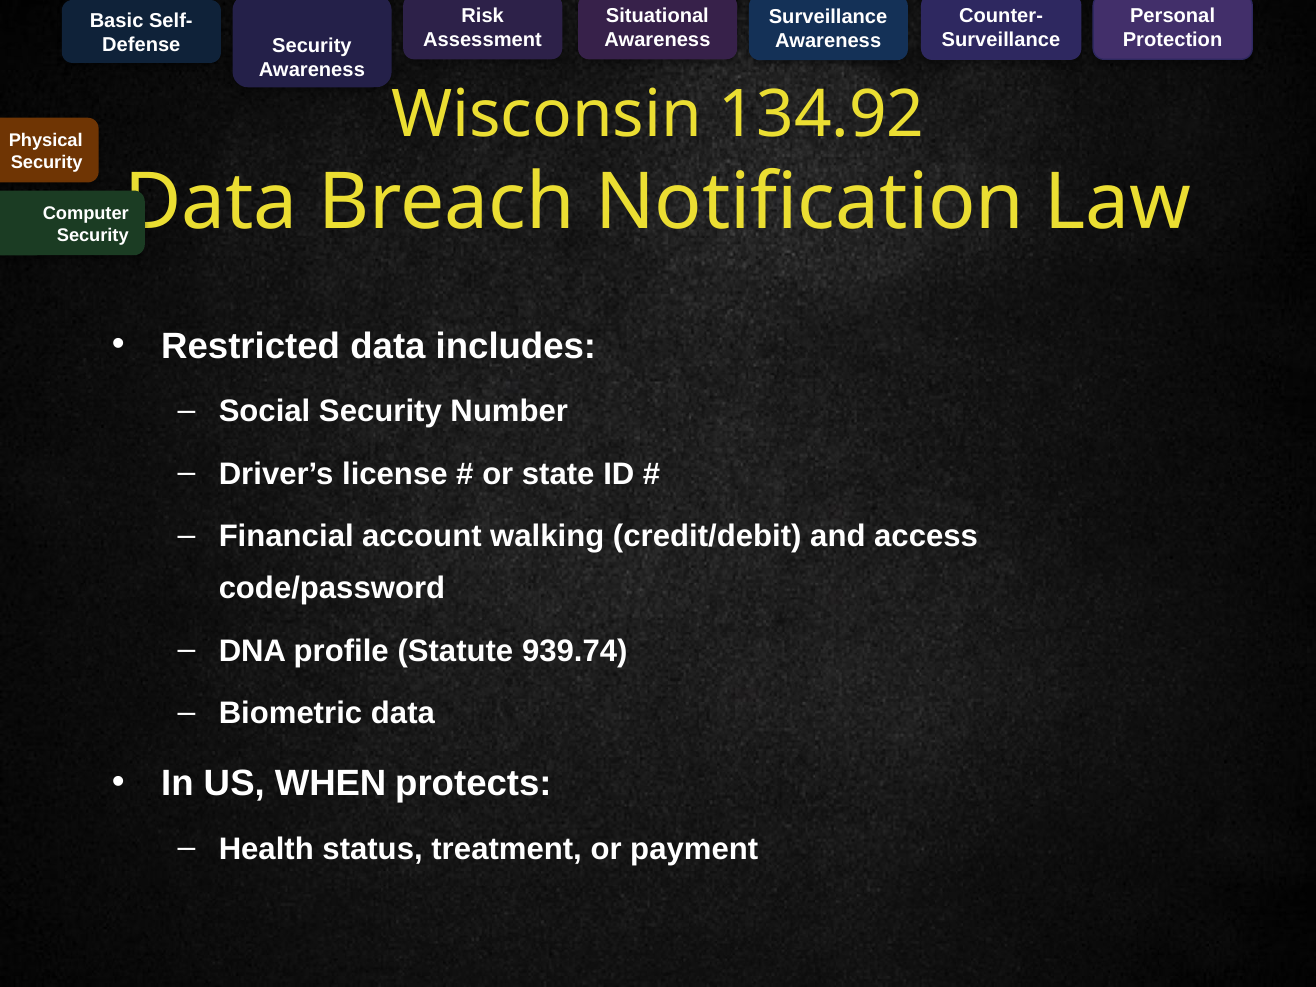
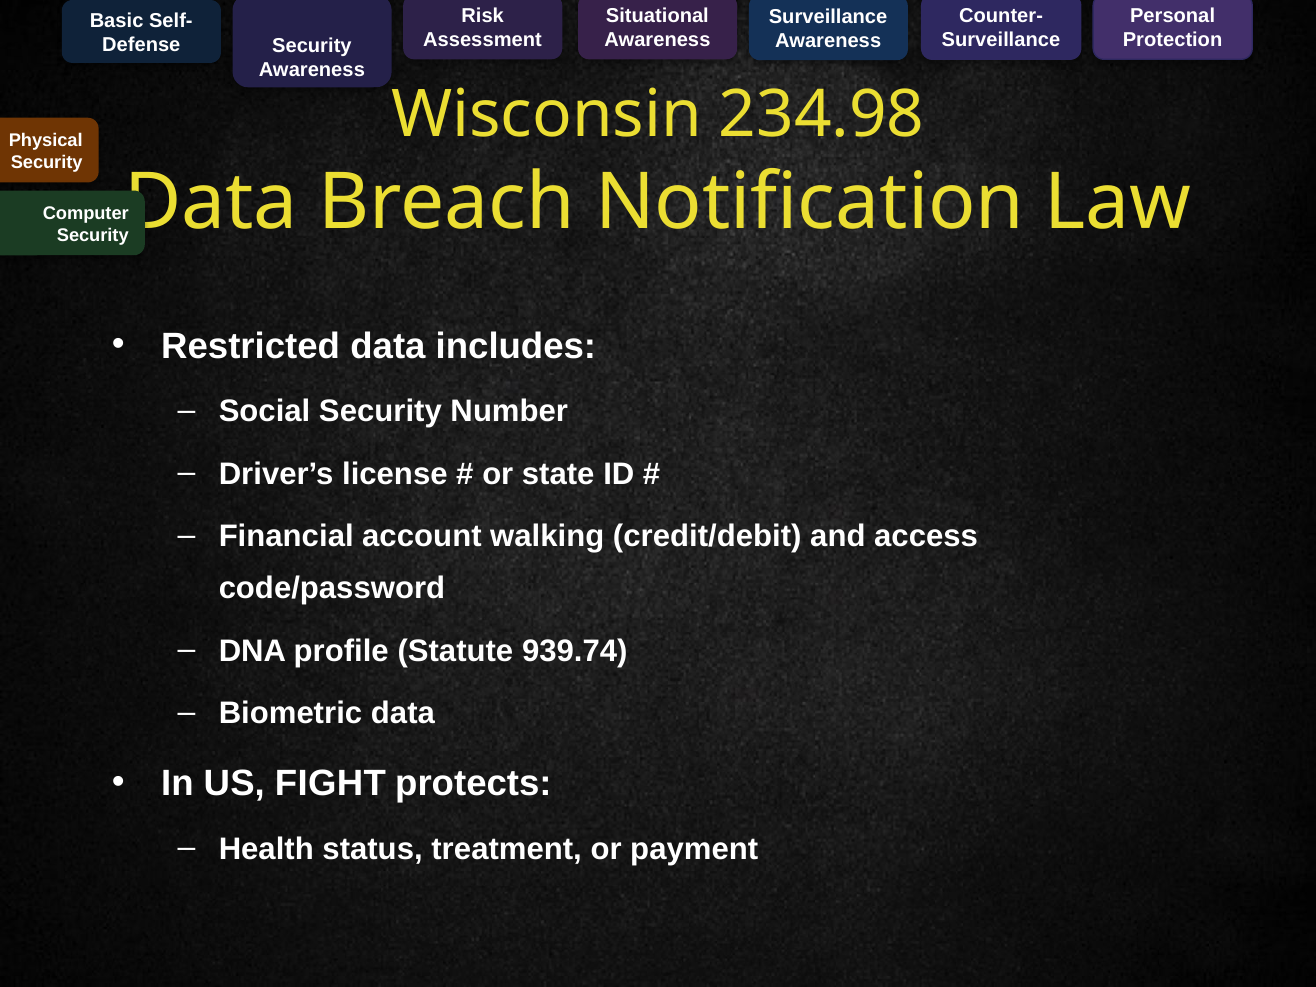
134.92: 134.92 -> 234.98
WHEN: WHEN -> FIGHT
